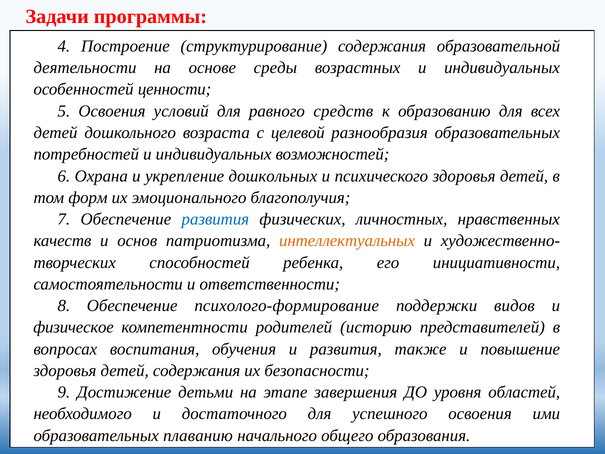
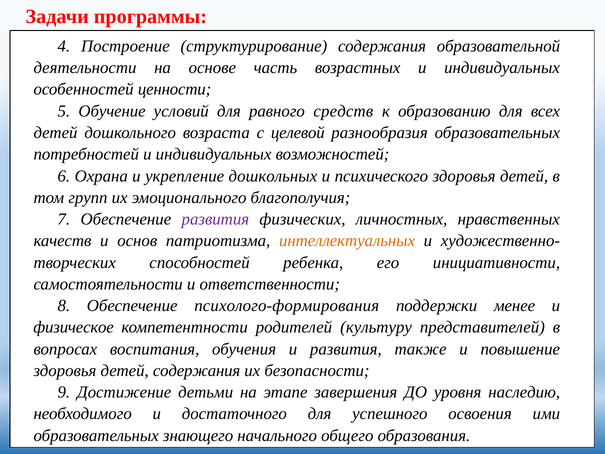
среды: среды -> часть
5 Освоения: Освоения -> Обучение
форм: форм -> групп
развития at (215, 219) colour: blue -> purple
психолого-формирование: психолого-формирование -> психолого-формирования
видов: видов -> менее
историю: историю -> культуру
областей: областей -> наследию
плаванию: плаванию -> знающего
